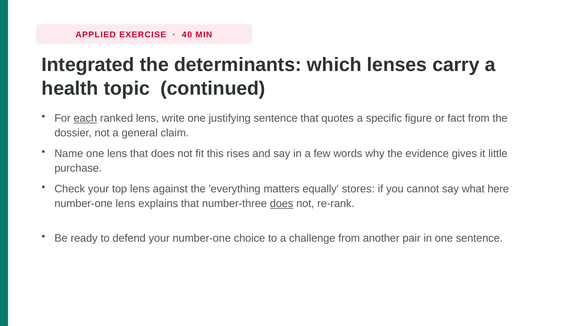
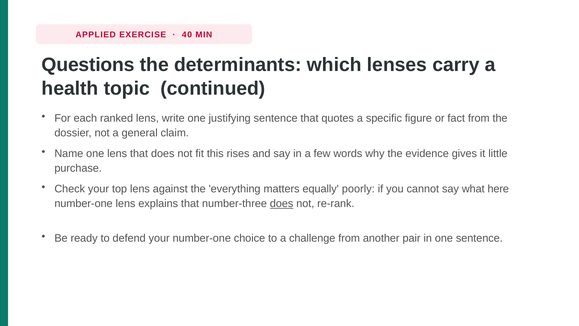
Integrated: Integrated -> Questions
each underline: present -> none
stores: stores -> poorly
